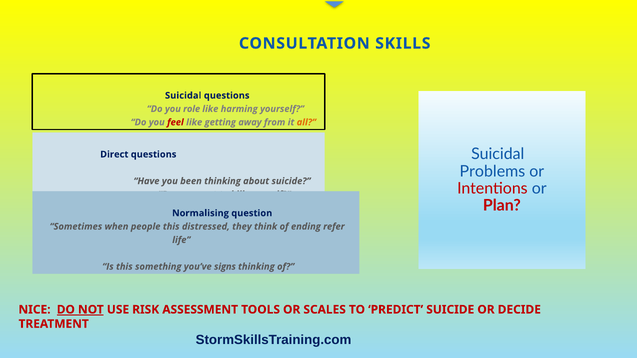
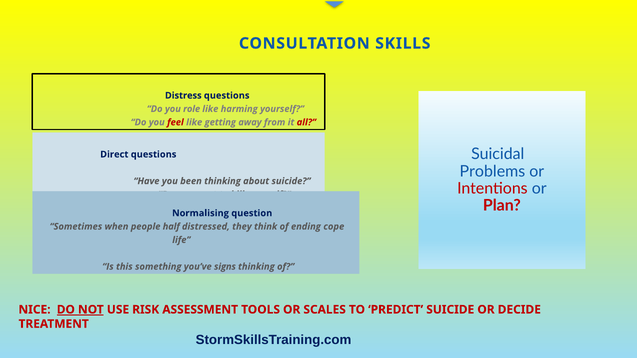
Suicidal at (183, 96): Suicidal -> Distress
all colour: orange -> red
people this: this -> half
refer: refer -> cope
